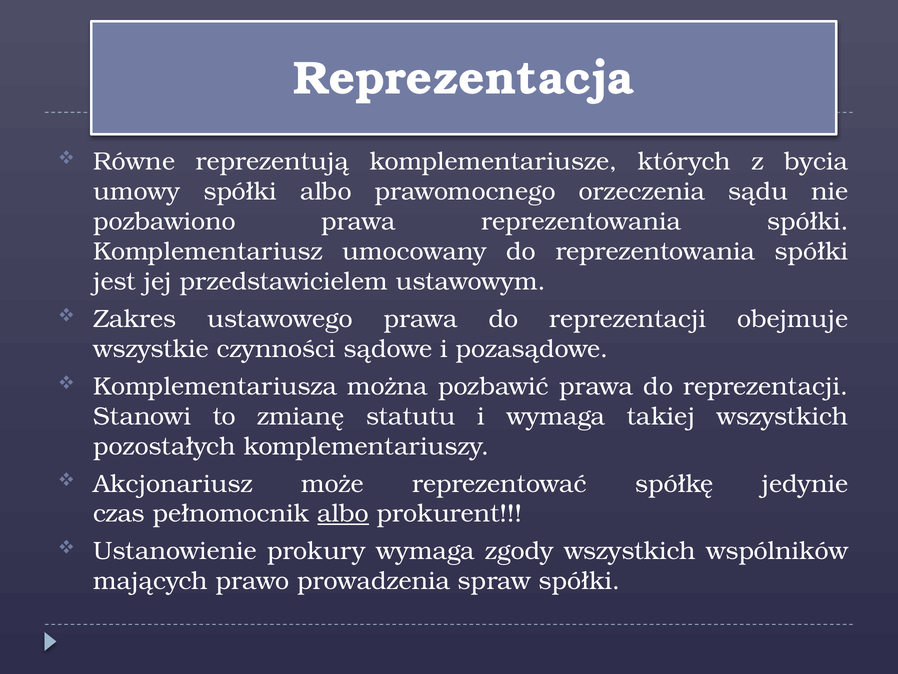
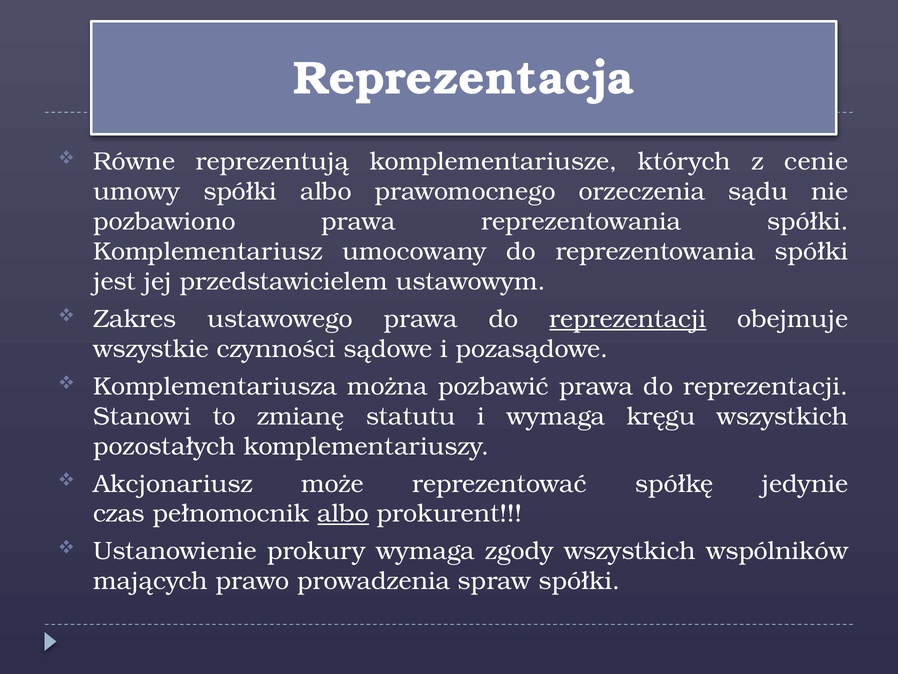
bycia: bycia -> cenie
reprezentacji at (628, 319) underline: none -> present
takiej: takiej -> kręgu
